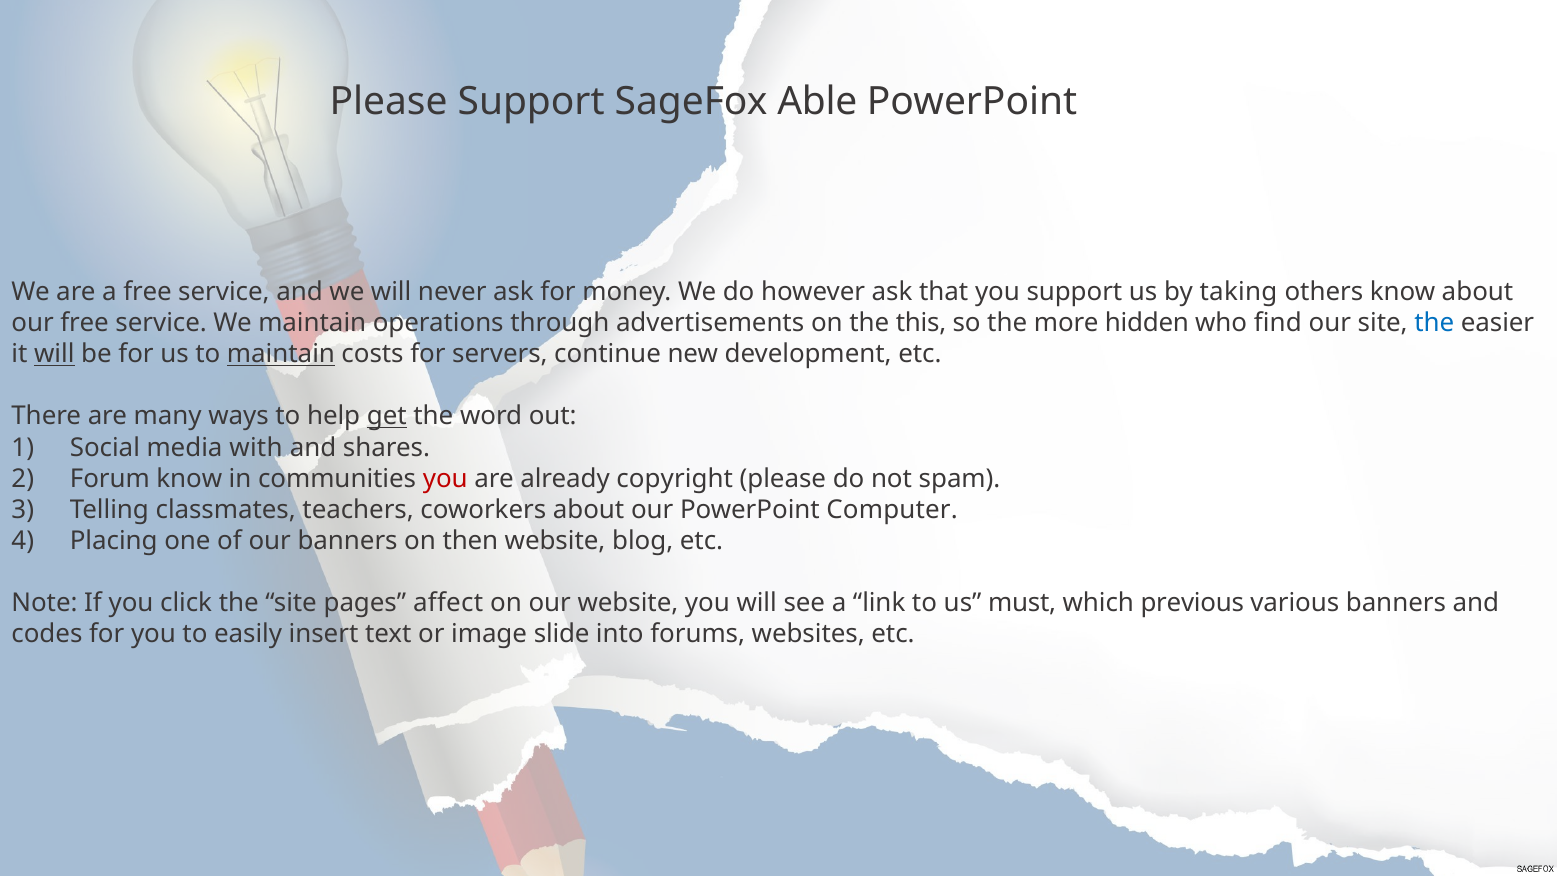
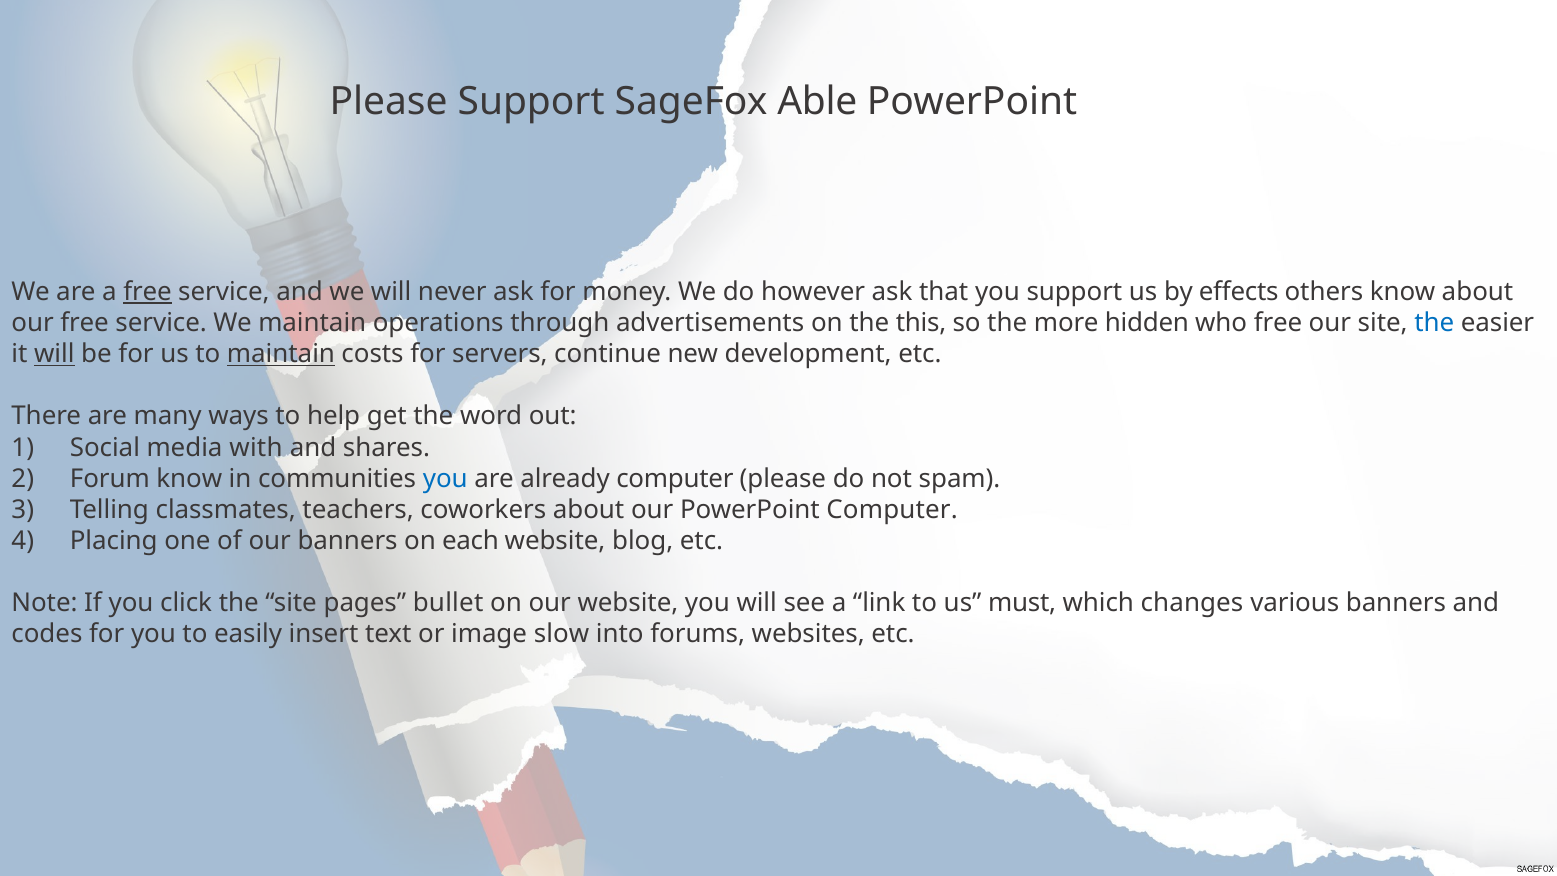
free at (148, 292) underline: none -> present
taking: taking -> effects
who find: find -> free
get underline: present -> none
you at (445, 479) colour: red -> blue
already copyright: copyright -> computer
then: then -> each
affect: affect -> bullet
previous: previous -> changes
slide: slide -> slow
